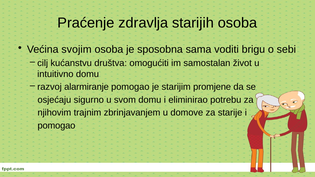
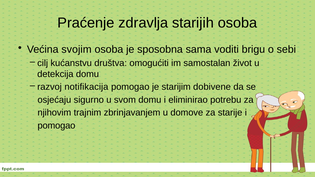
intuitivno: intuitivno -> detekcija
alarmiranje: alarmiranje -> notifikacija
promjene: promjene -> dobivene
